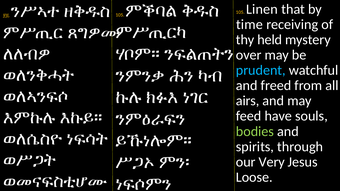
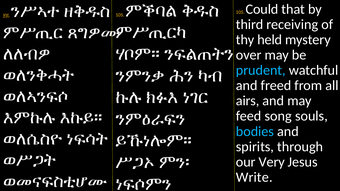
Linen: Linen -> Could
time: time -> third
have: have -> song
bodies colour: light green -> light blue
Loose: Loose -> Write
